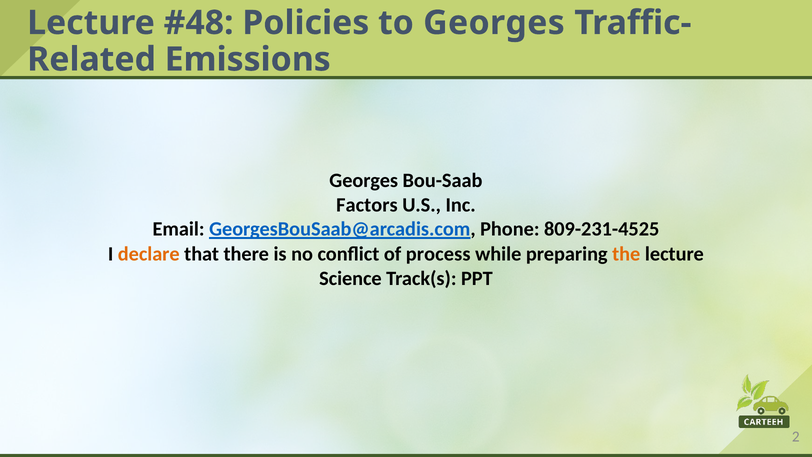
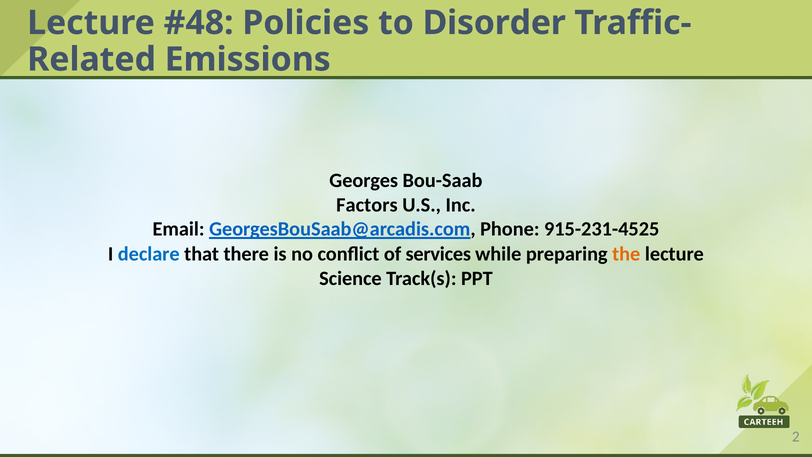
to Georges: Georges -> Disorder
809-231-4525: 809-231-4525 -> 915-231-4525
declare colour: orange -> blue
process: process -> services
